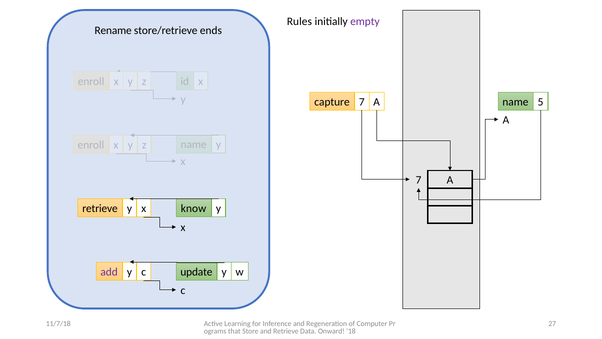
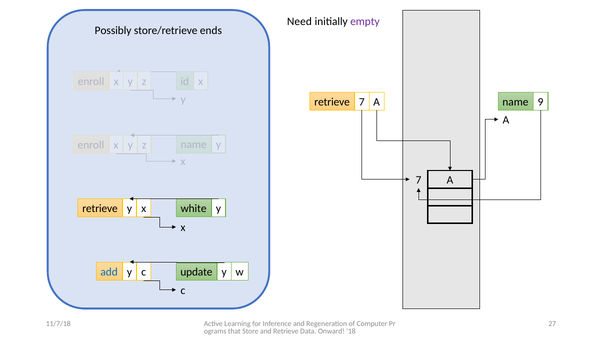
Rules: Rules -> Need
Rename: Rename -> Possibly
capture at (332, 102): capture -> retrieve
5: 5 -> 9
know: know -> white
add colour: purple -> blue
